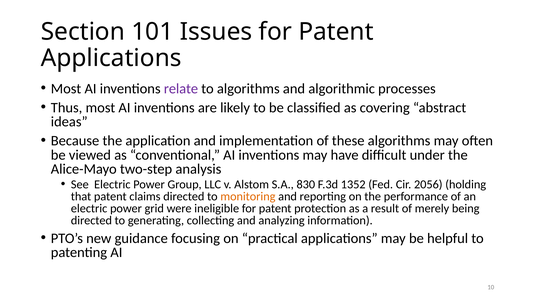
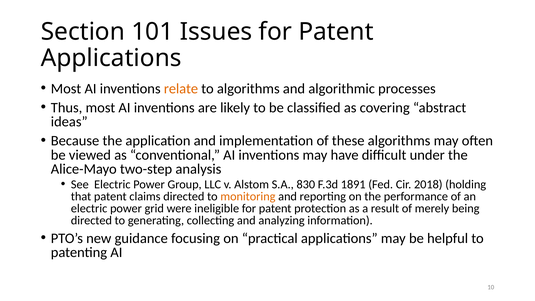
relate colour: purple -> orange
1352: 1352 -> 1891
2056: 2056 -> 2018
